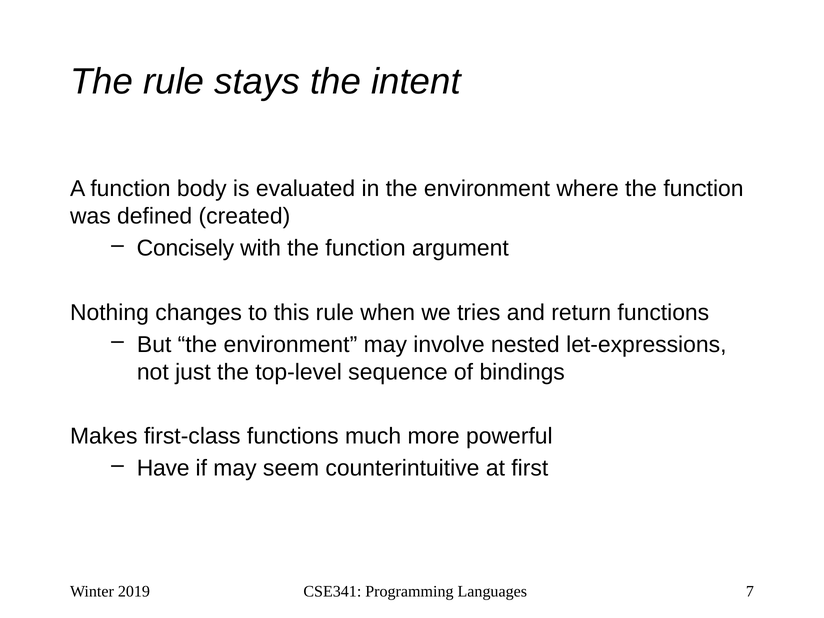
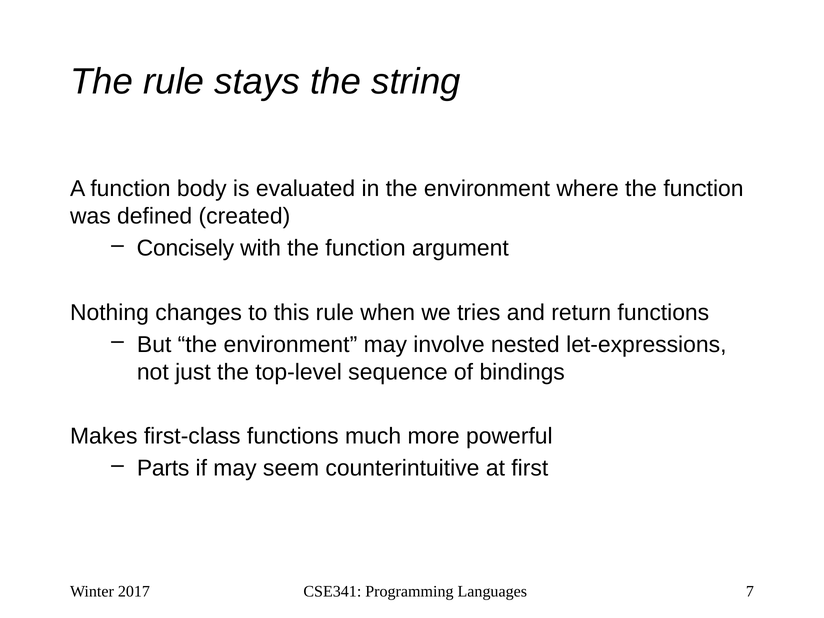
intent: intent -> string
Have: Have -> Parts
2019: 2019 -> 2017
